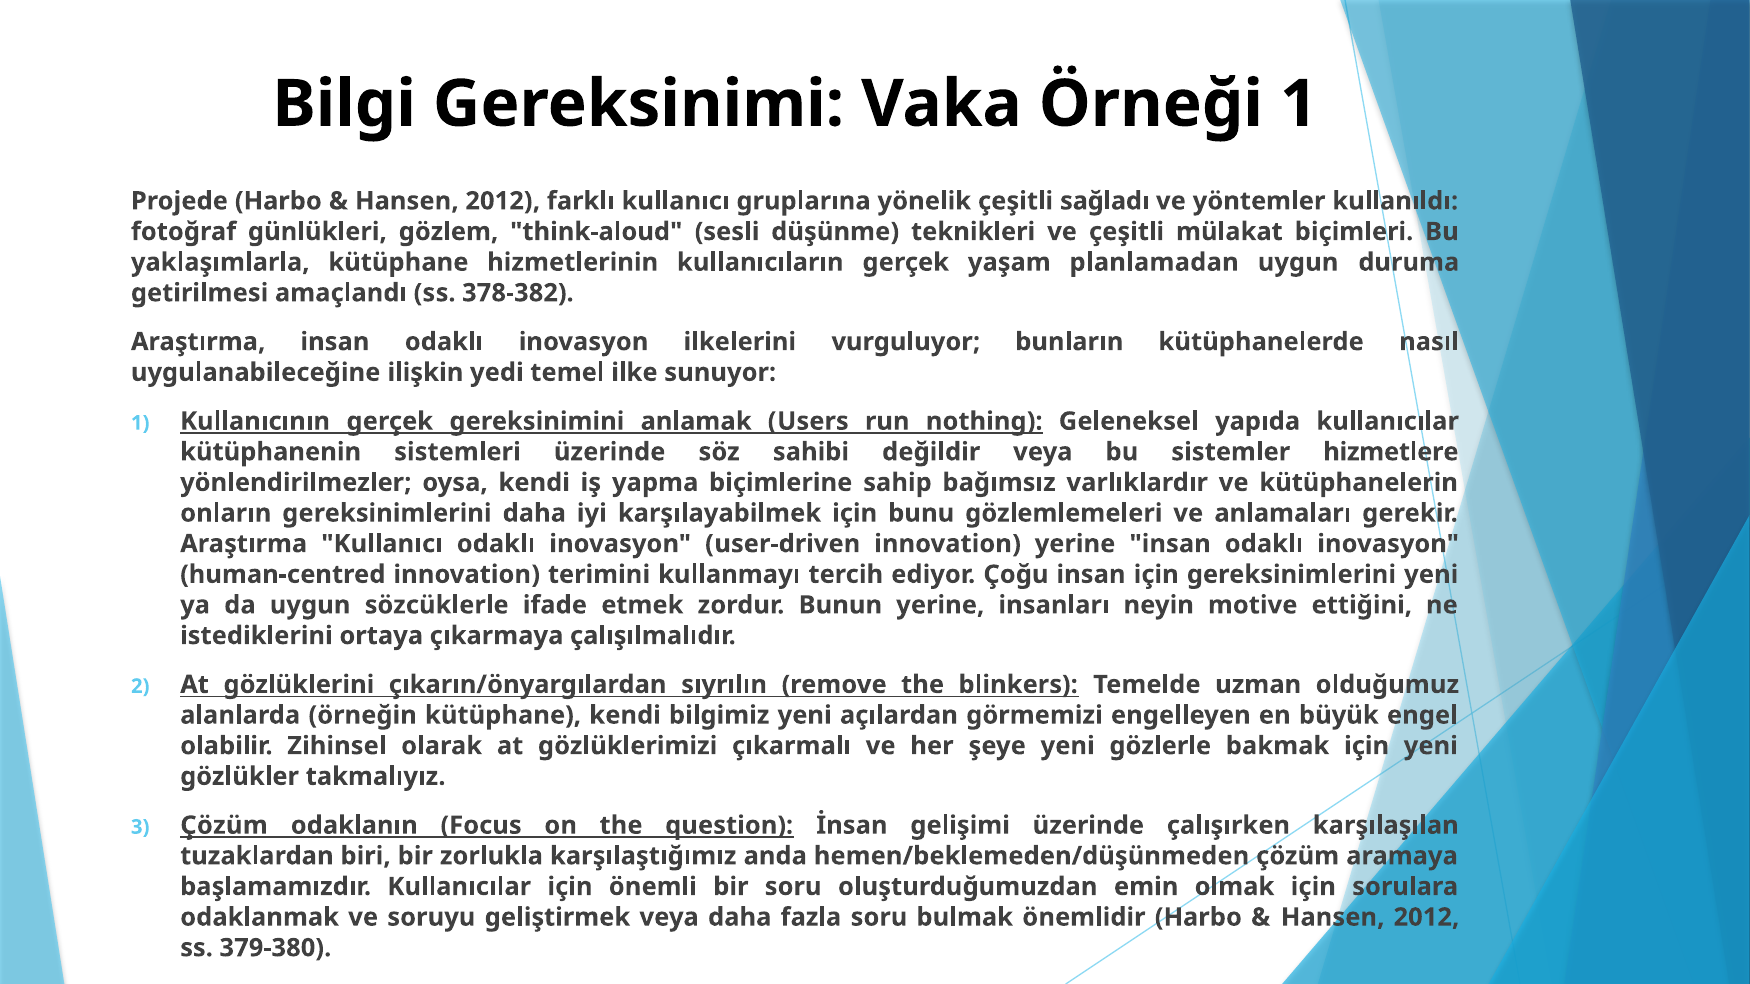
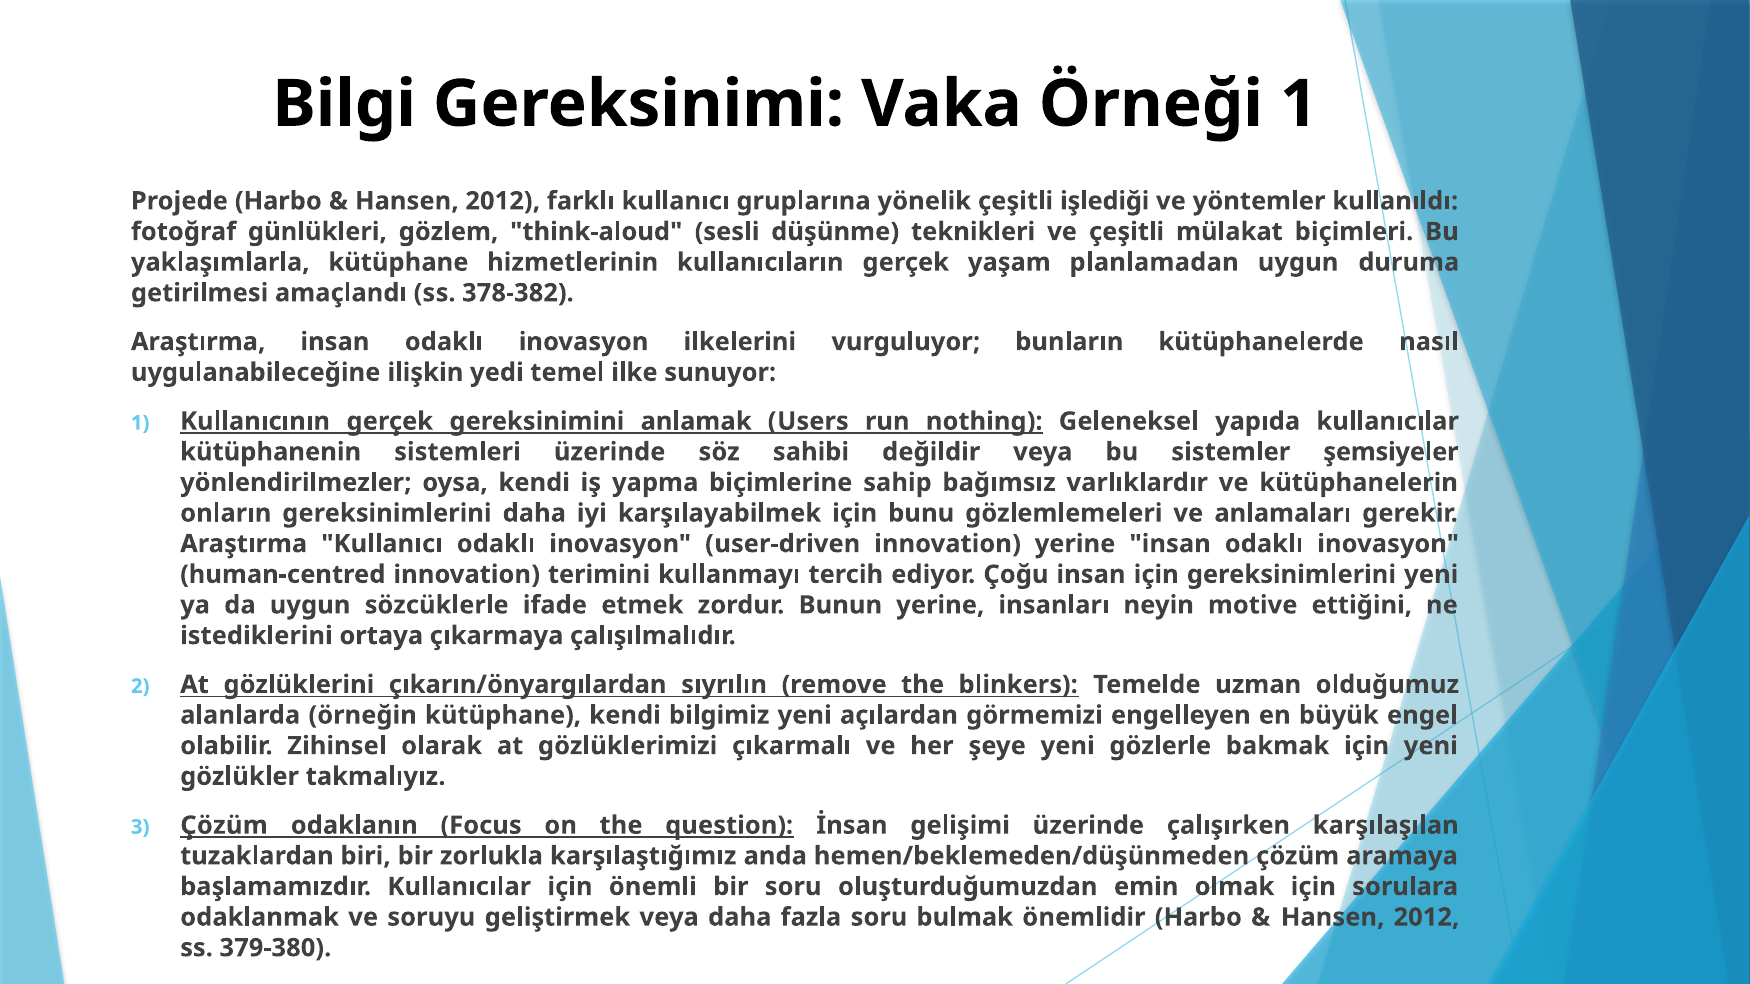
sağladı: sağladı -> işlediği
hizmetlere: hizmetlere -> şemsiyeler
